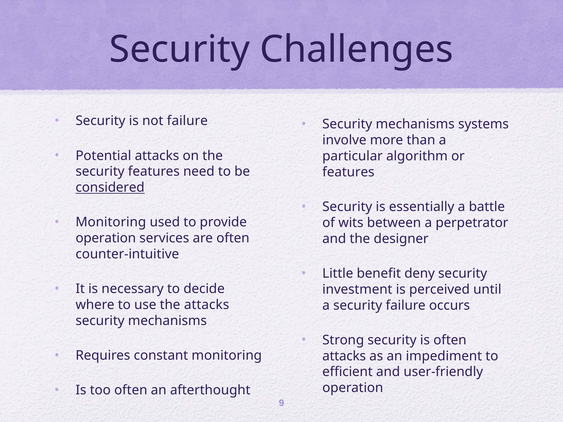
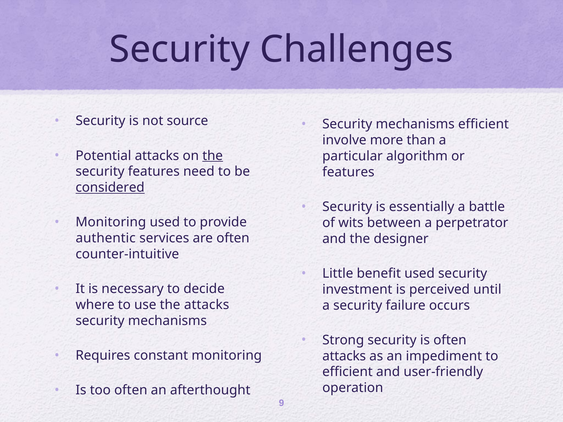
not failure: failure -> source
mechanisms systems: systems -> efficient
the at (213, 156) underline: none -> present
operation at (106, 238): operation -> authentic
benefit deny: deny -> used
